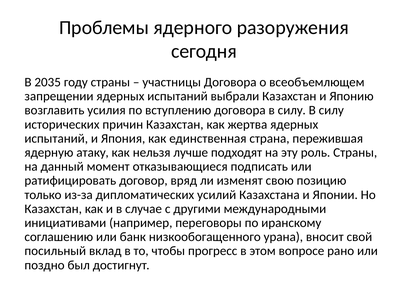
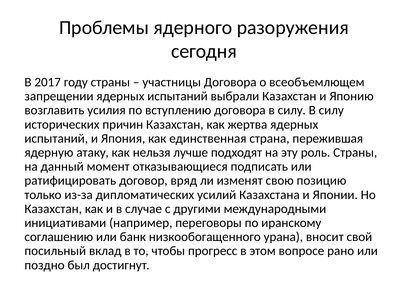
2035: 2035 -> 2017
